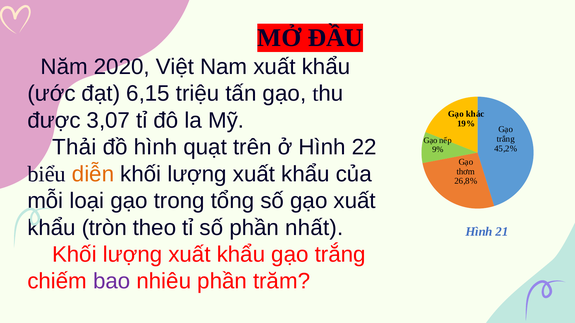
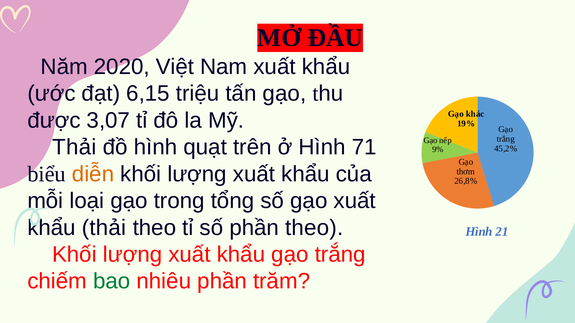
22: 22 -> 71
tròn at (104, 228): tròn -> thải
phần nhất: nhất -> theo
bao colour: purple -> green
